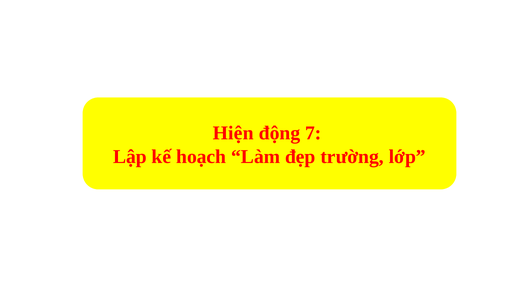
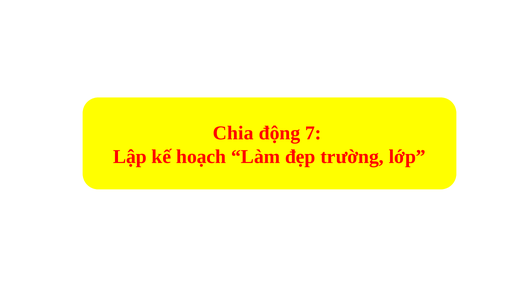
Hiện: Hiện -> Chia
